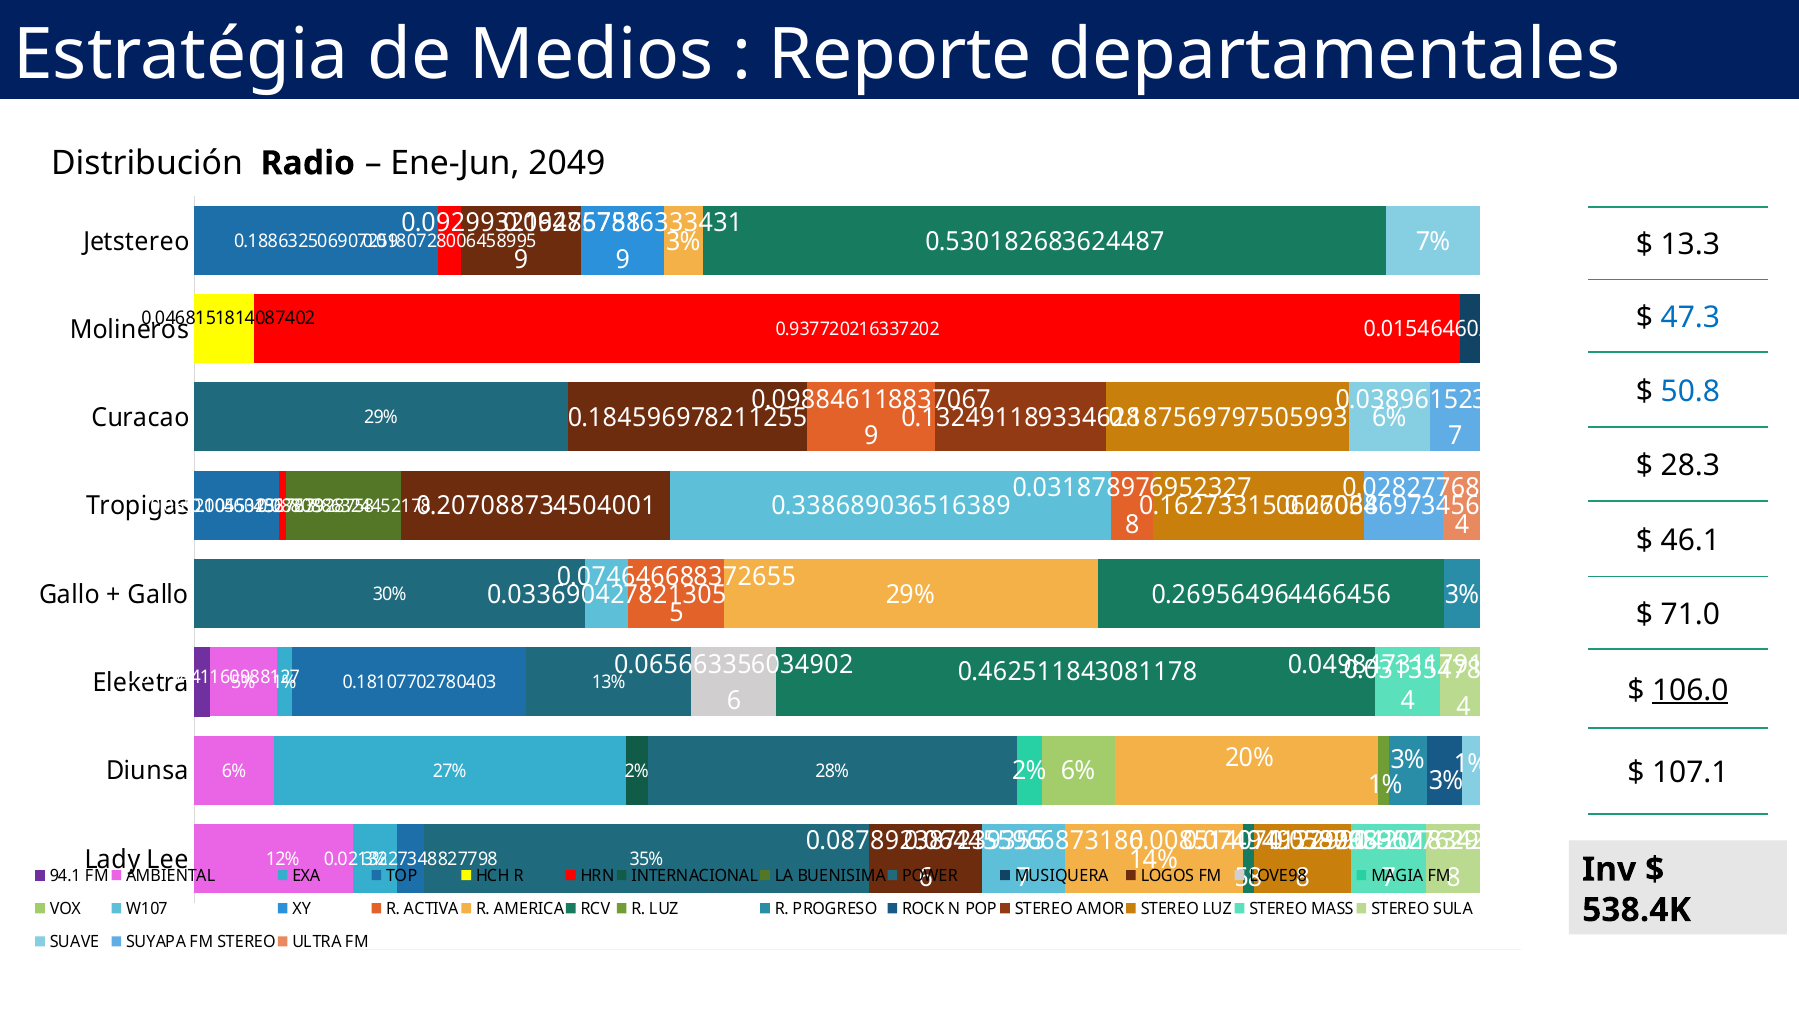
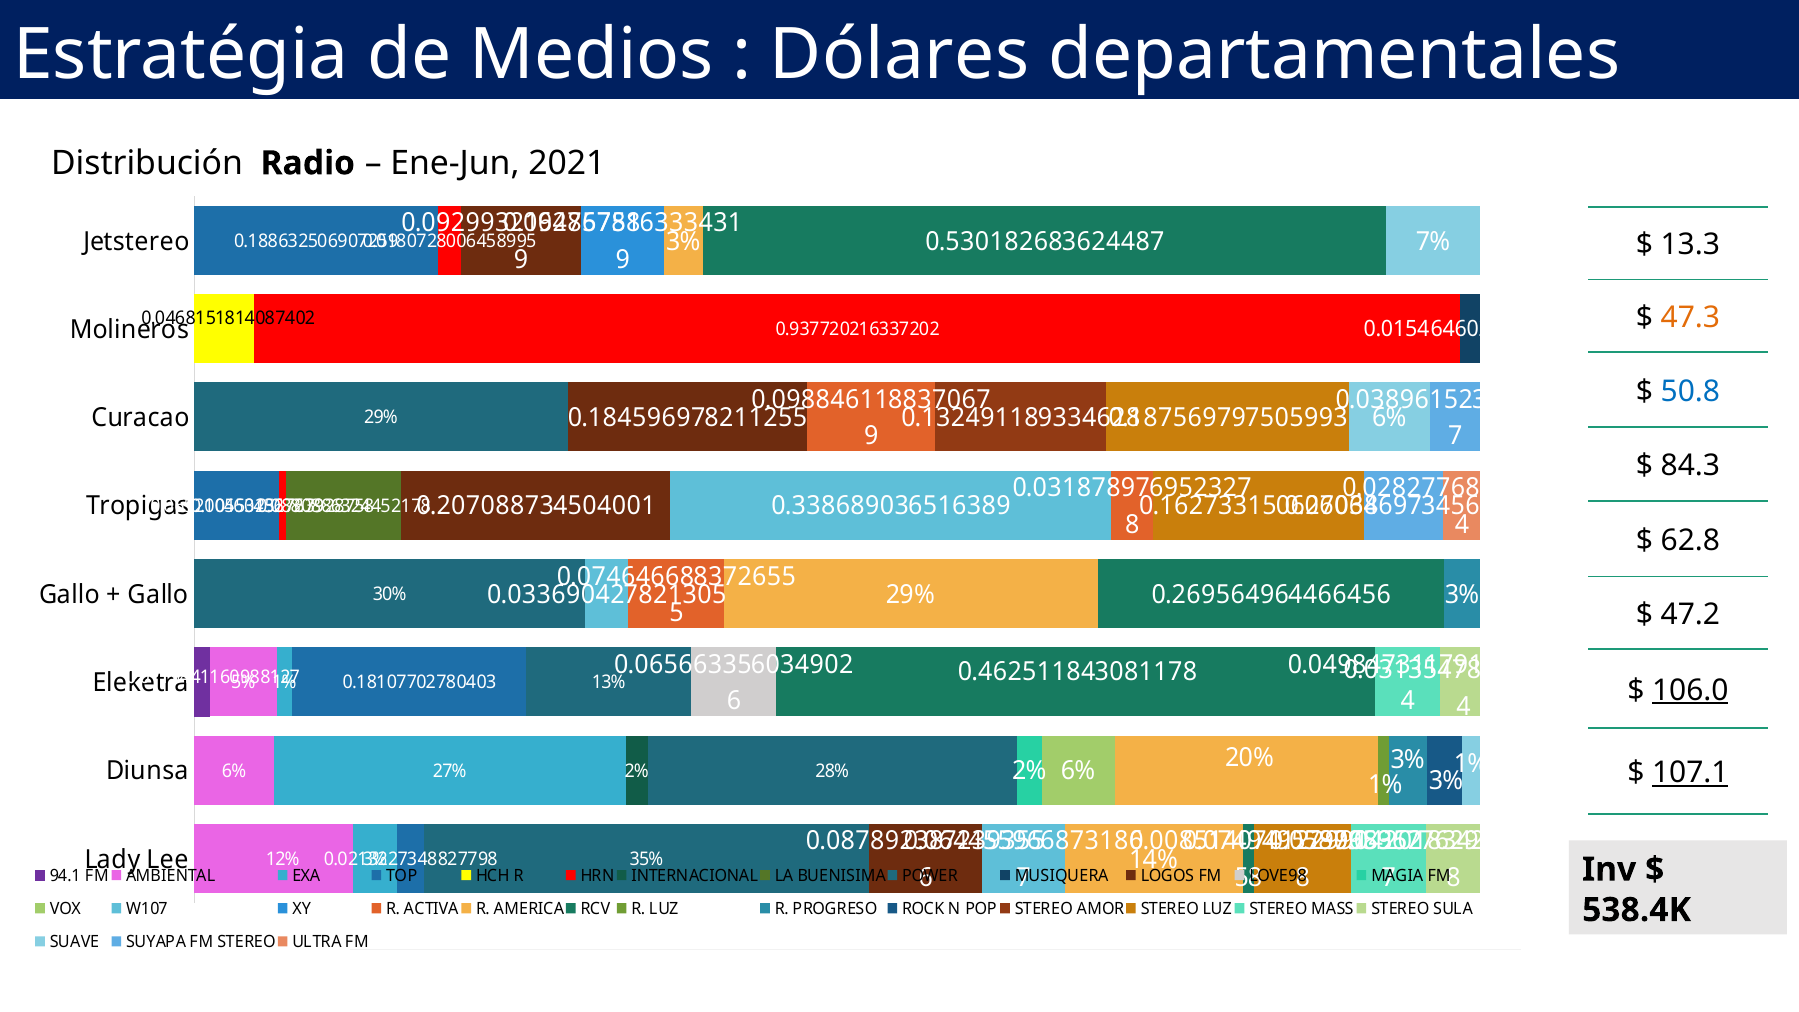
Reporte: Reporte -> Dólares
2049: 2049 -> 2021
47.3 colour: blue -> orange
28.3: 28.3 -> 84.3
46.1: 46.1 -> 62.8
71.0: 71.0 -> 47.2
107.1 underline: none -> present
